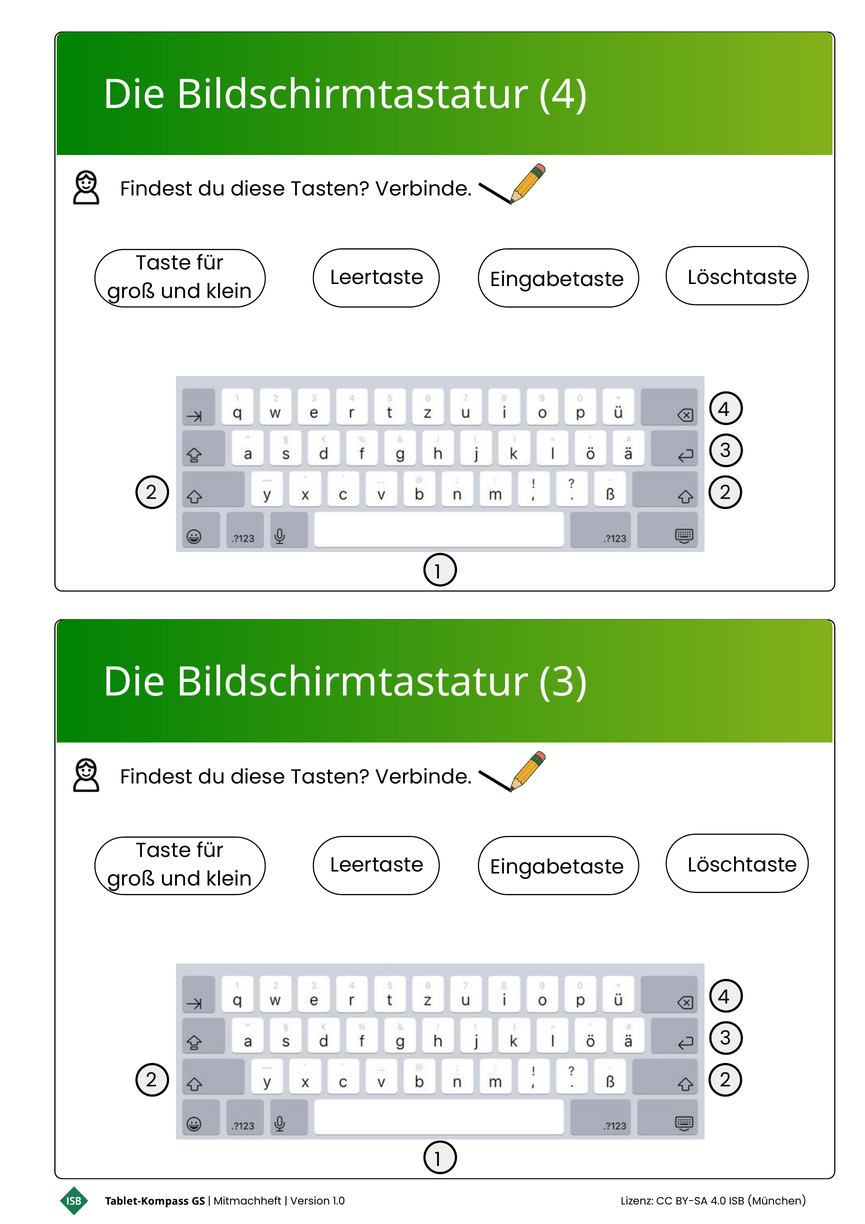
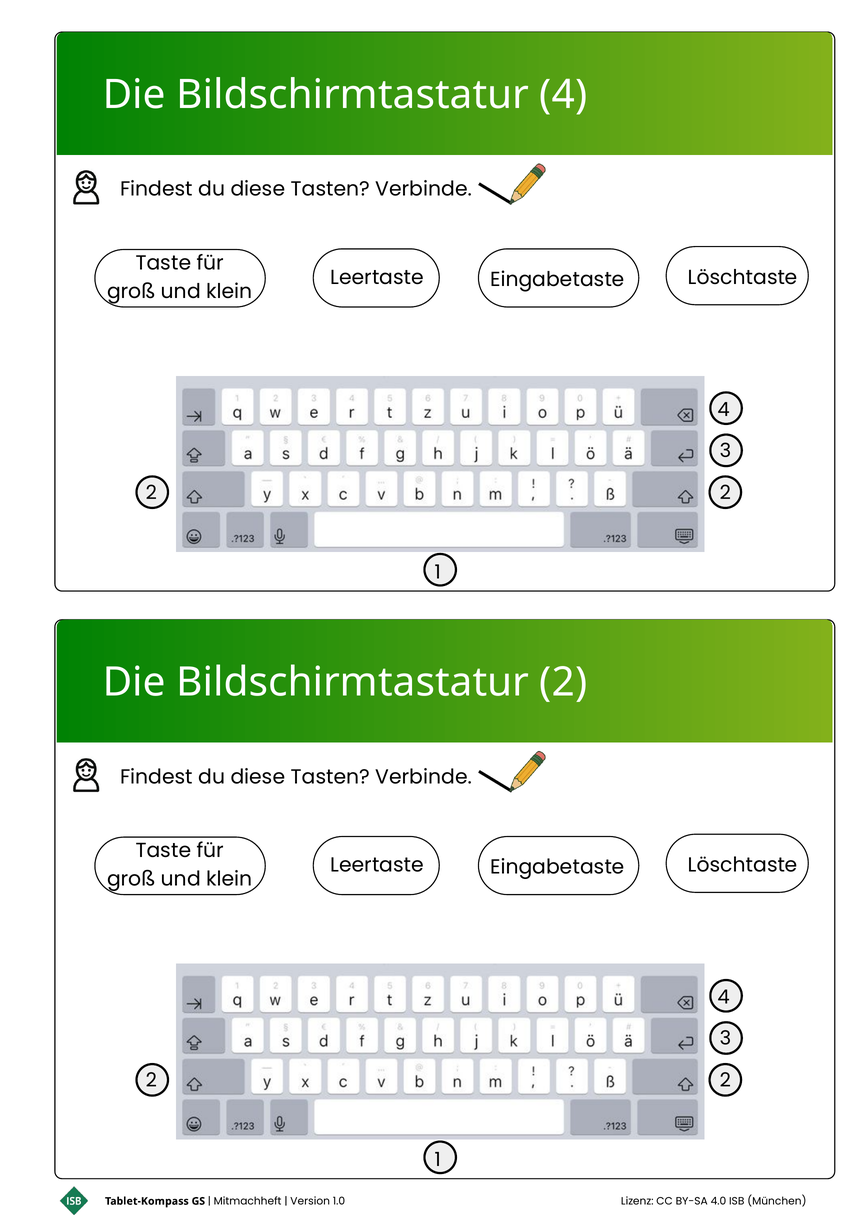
Bildschirmtastatur 3: 3 -> 2
